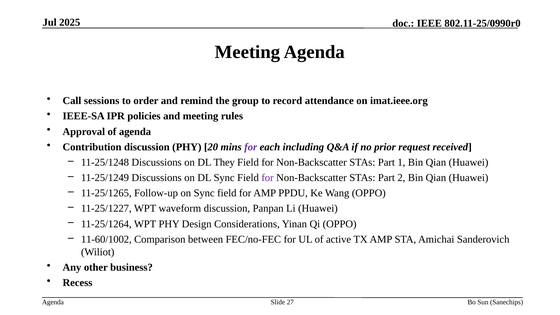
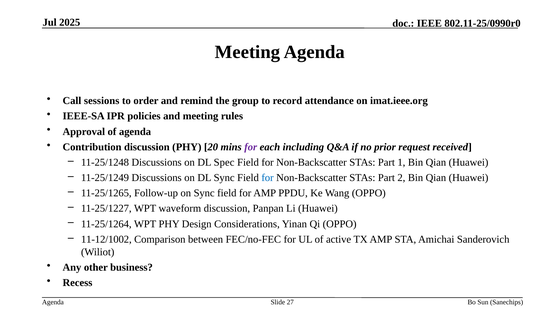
They: They -> Spec
for at (268, 178) colour: purple -> blue
11-60/1002: 11-60/1002 -> 11-12/1002
